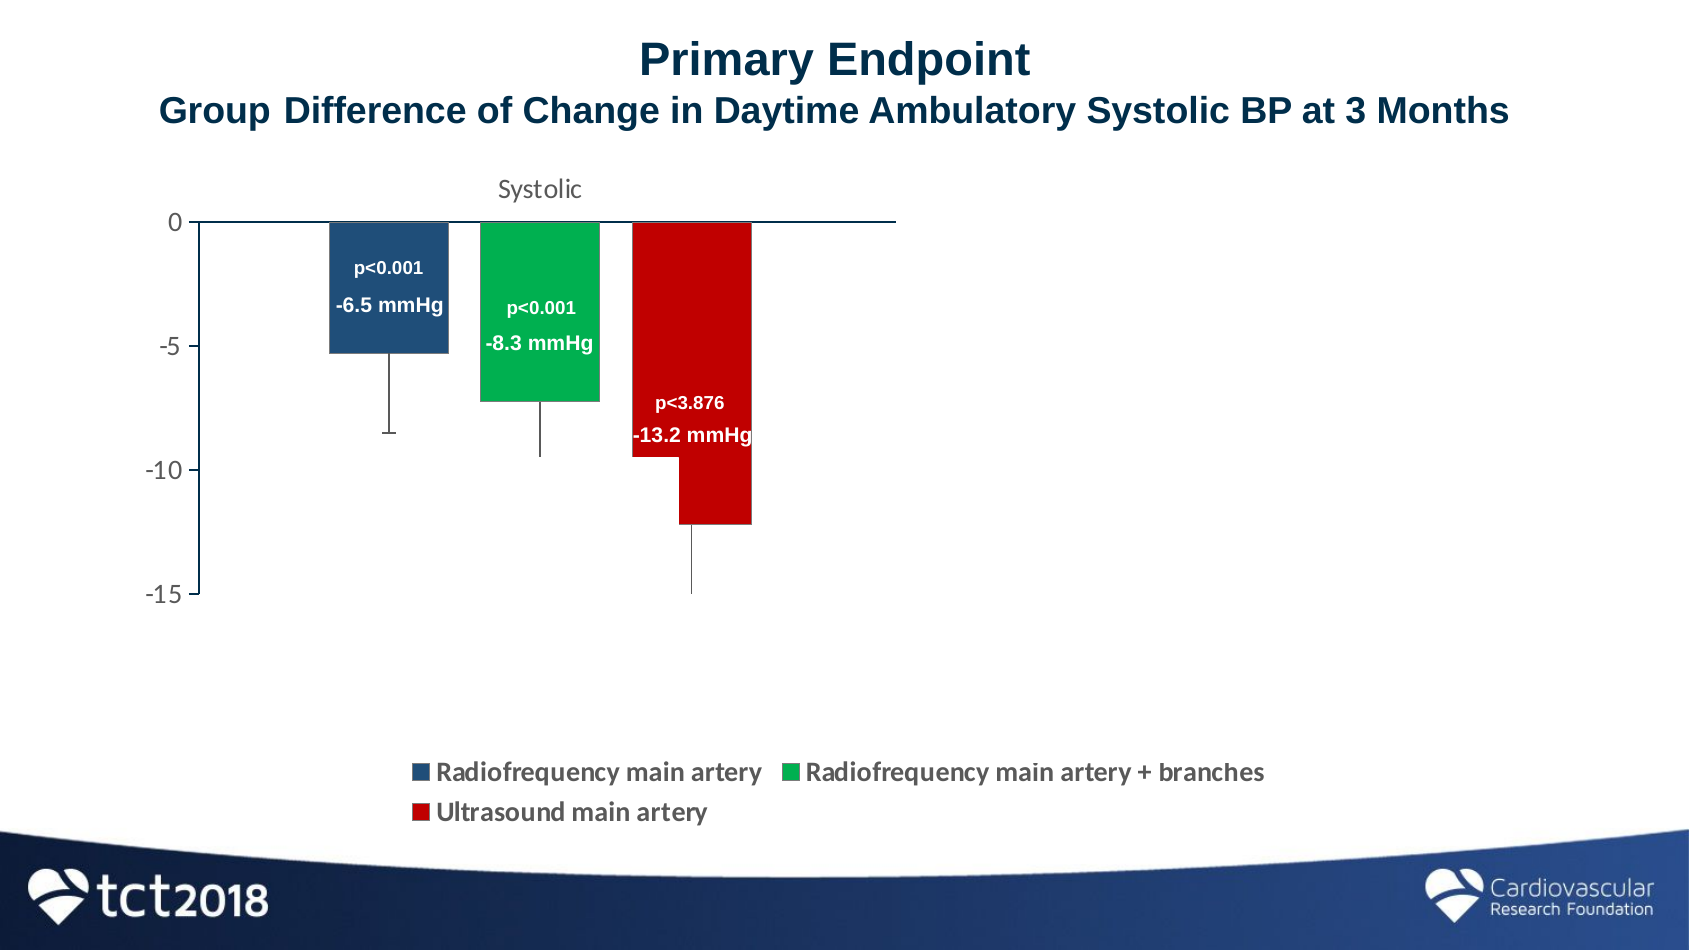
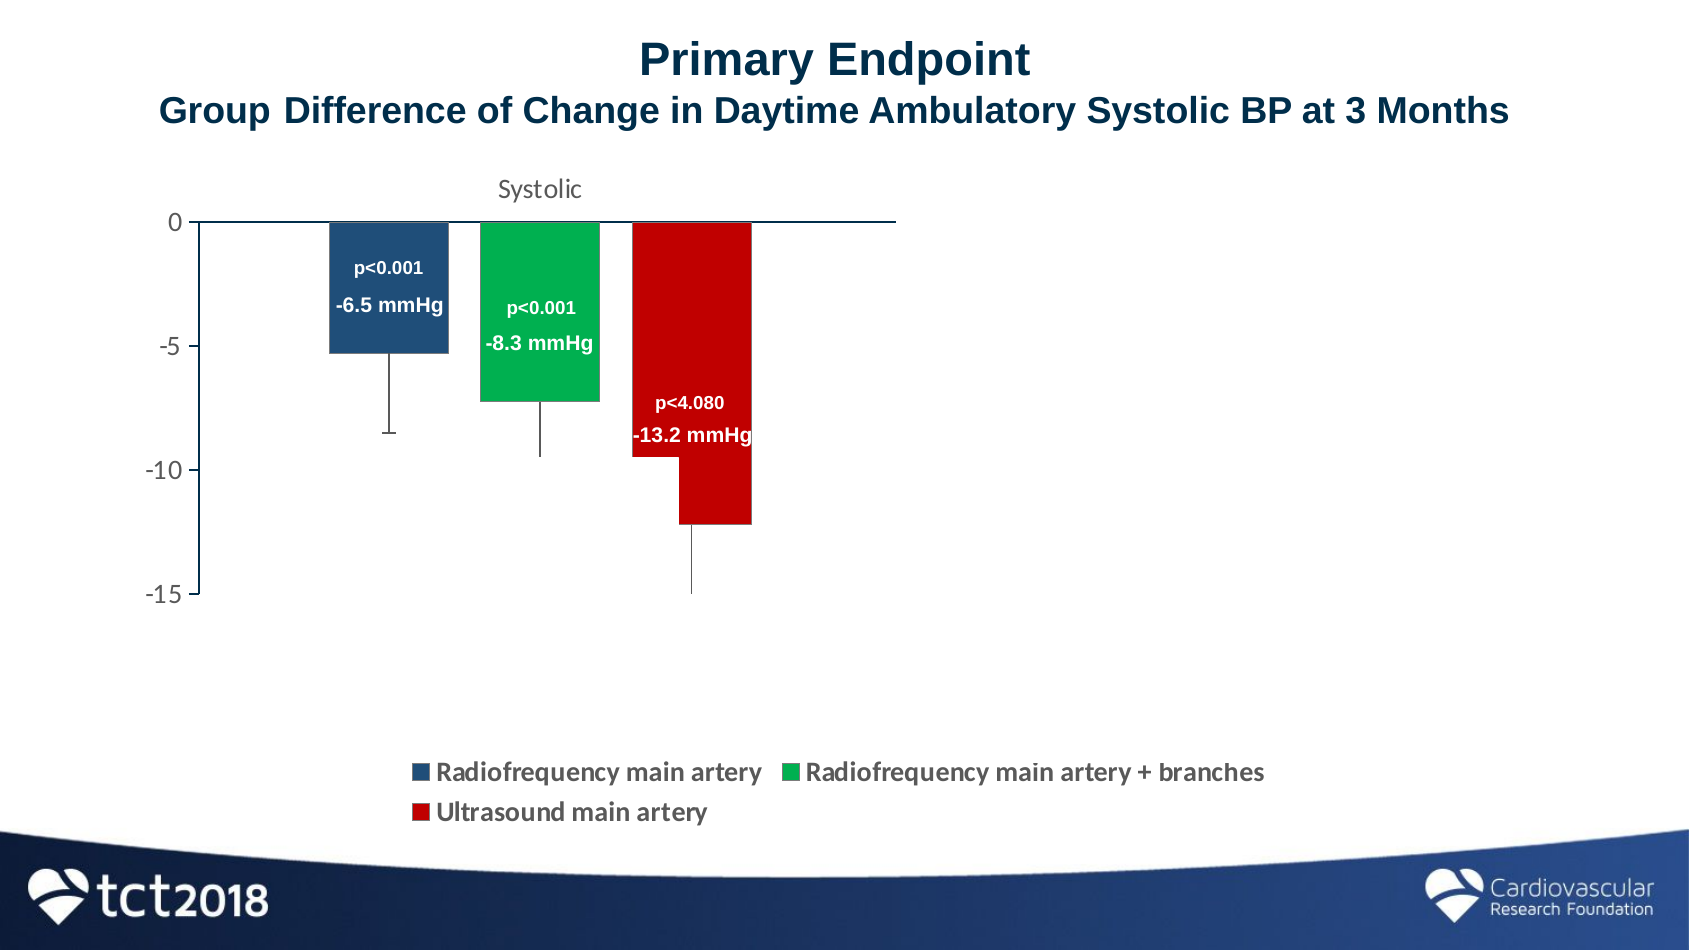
p<3.876: p<3.876 -> p<4.080
